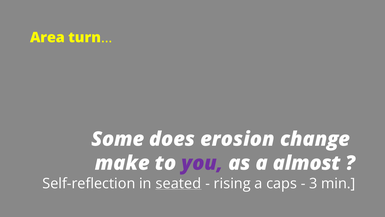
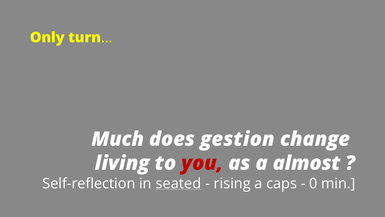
Area: Area -> Only
Some: Some -> Much
erosion: erosion -> gestion
make: make -> living
you colour: purple -> red
3: 3 -> 0
